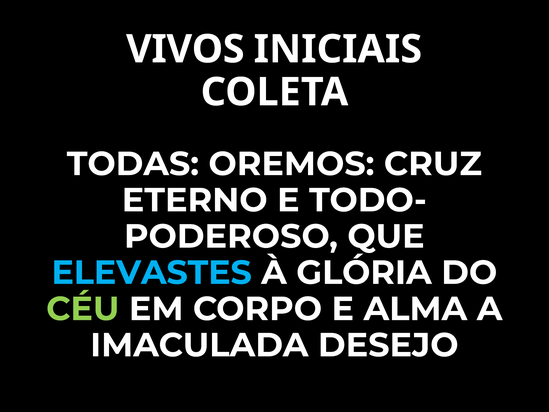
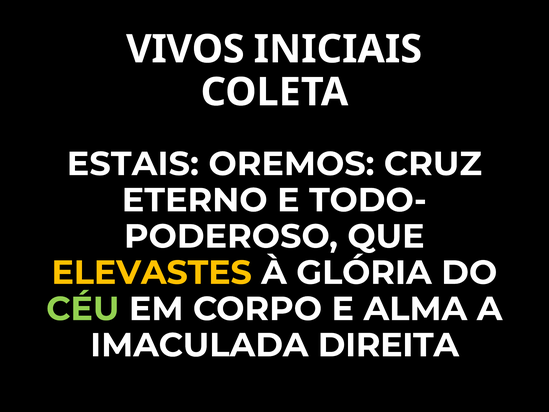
TODAS: TODAS -> ESTAIS
ELEVASTES colour: light blue -> yellow
DESEJO: DESEJO -> DIREITA
